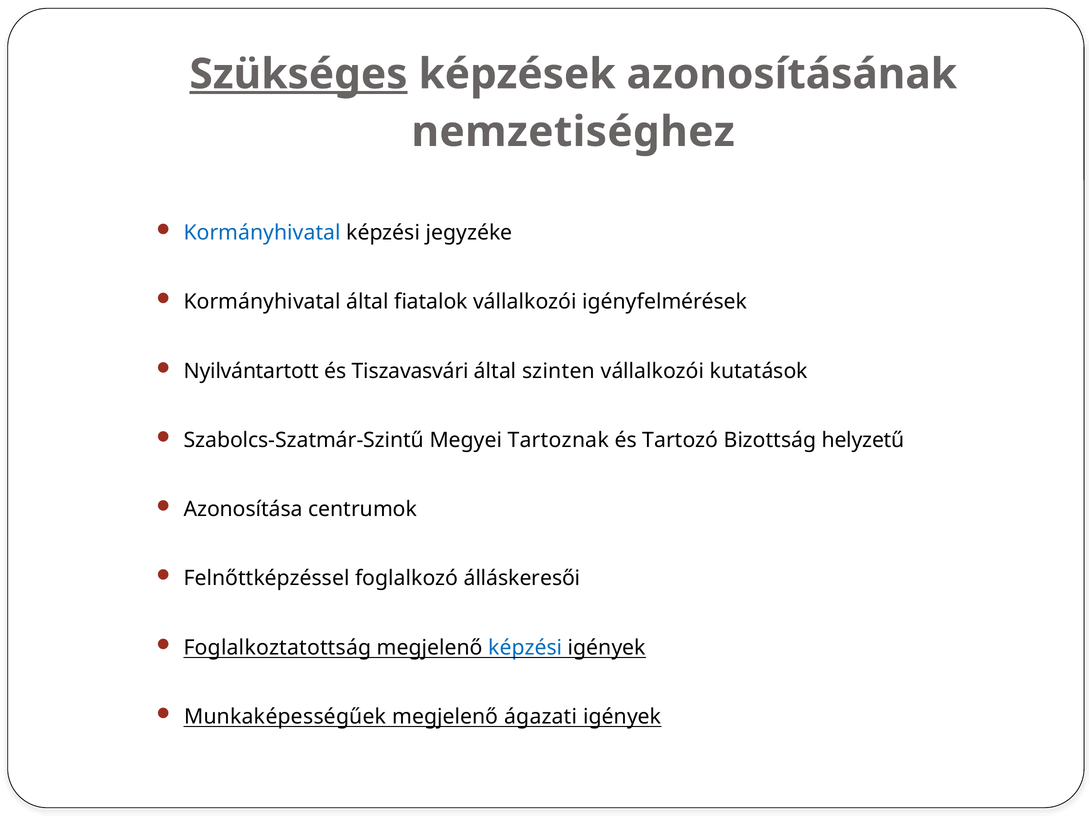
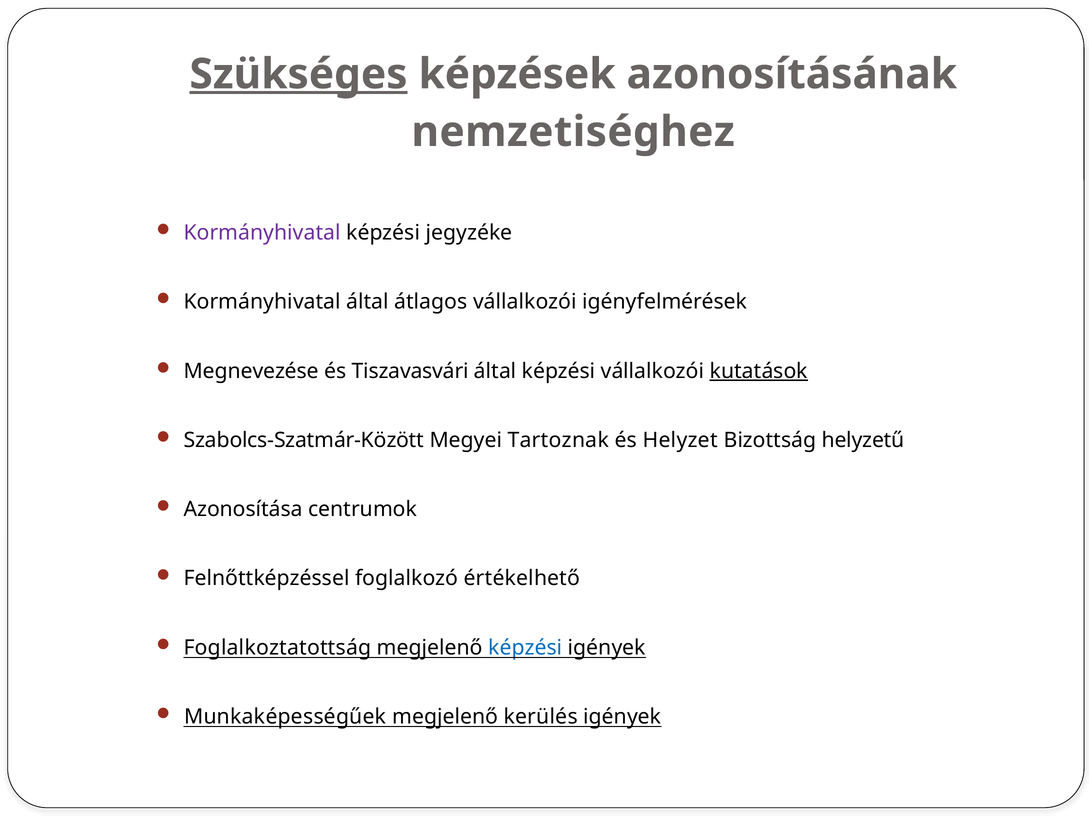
Kormányhivatal at (262, 233) colour: blue -> purple
fiatalok: fiatalok -> átlagos
Nyilvántartott: Nyilvántartott -> Megnevezése
által szinten: szinten -> képzési
kutatások underline: none -> present
Szabolcs-Szatmár-Szintű: Szabolcs-Szatmár-Szintű -> Szabolcs-Szatmár-Között
Tartozó: Tartozó -> Helyzet
álláskeresői: álláskeresői -> értékelhető
ágazati: ágazati -> kerülés
